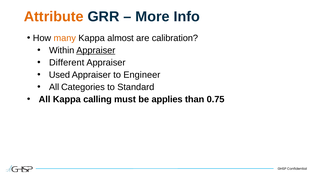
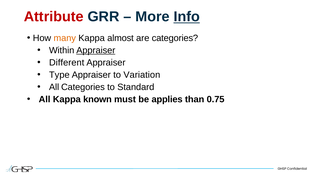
Attribute colour: orange -> red
Info underline: none -> present
are calibration: calibration -> categories
Used: Used -> Type
Engineer: Engineer -> Variation
calling: calling -> known
